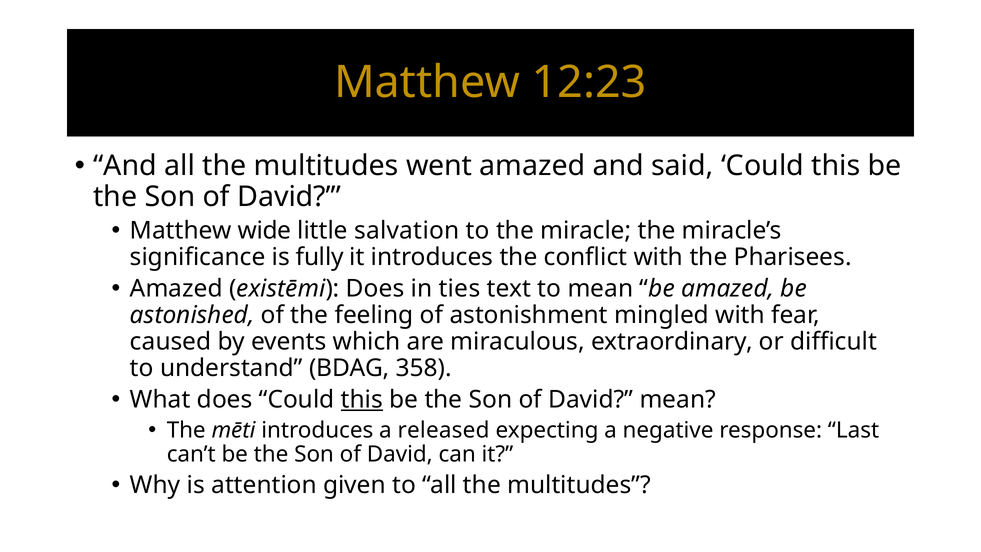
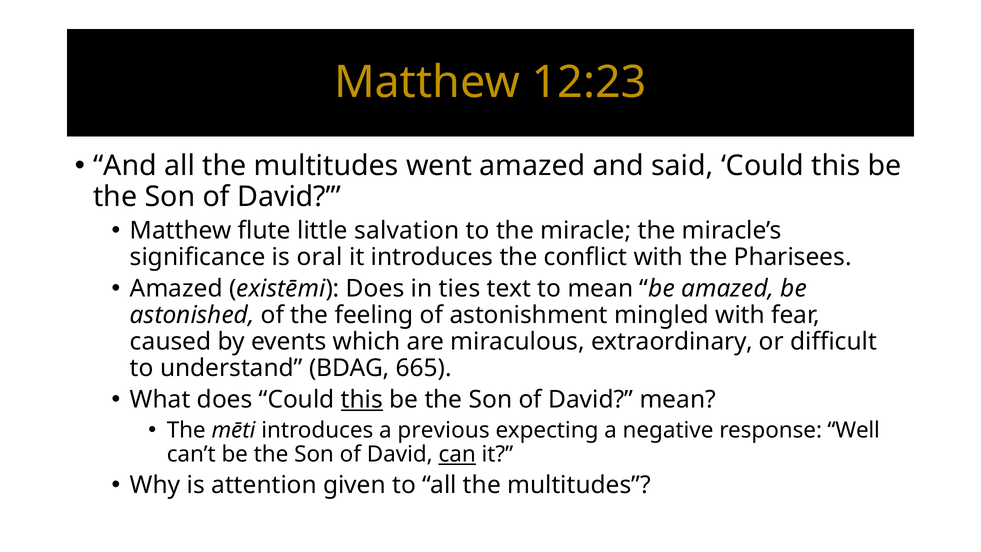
wide: wide -> flute
fully: fully -> oral
358: 358 -> 665
released: released -> previous
Last: Last -> Well
can underline: none -> present
